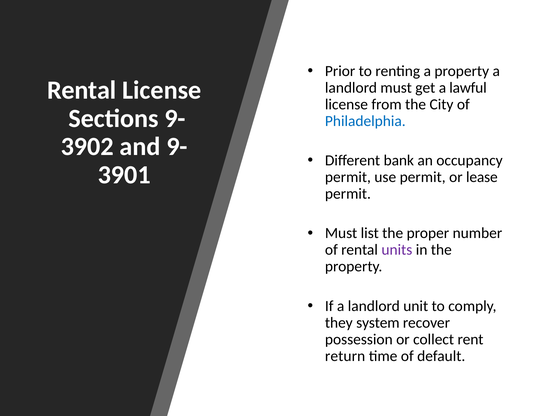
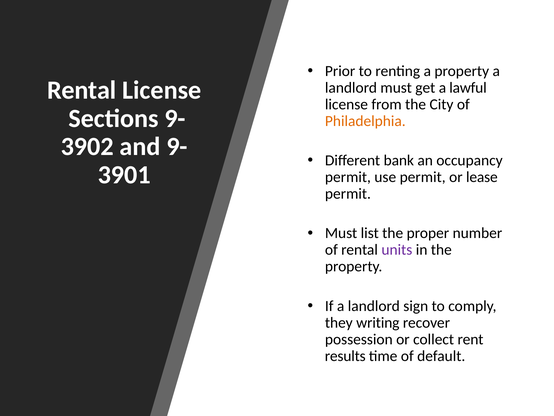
Philadelphia colour: blue -> orange
unit: unit -> sign
system: system -> writing
return: return -> results
